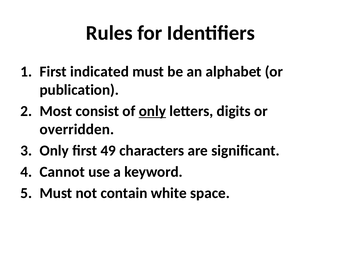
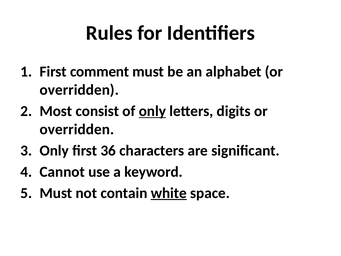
indicated: indicated -> comment
publication at (79, 90): publication -> overridden
49: 49 -> 36
white underline: none -> present
